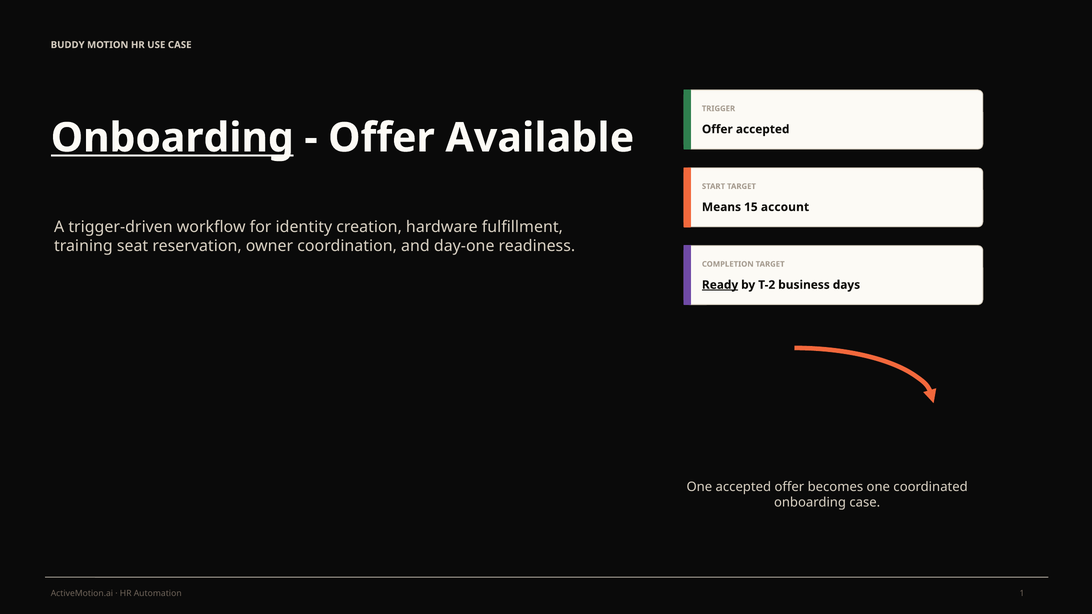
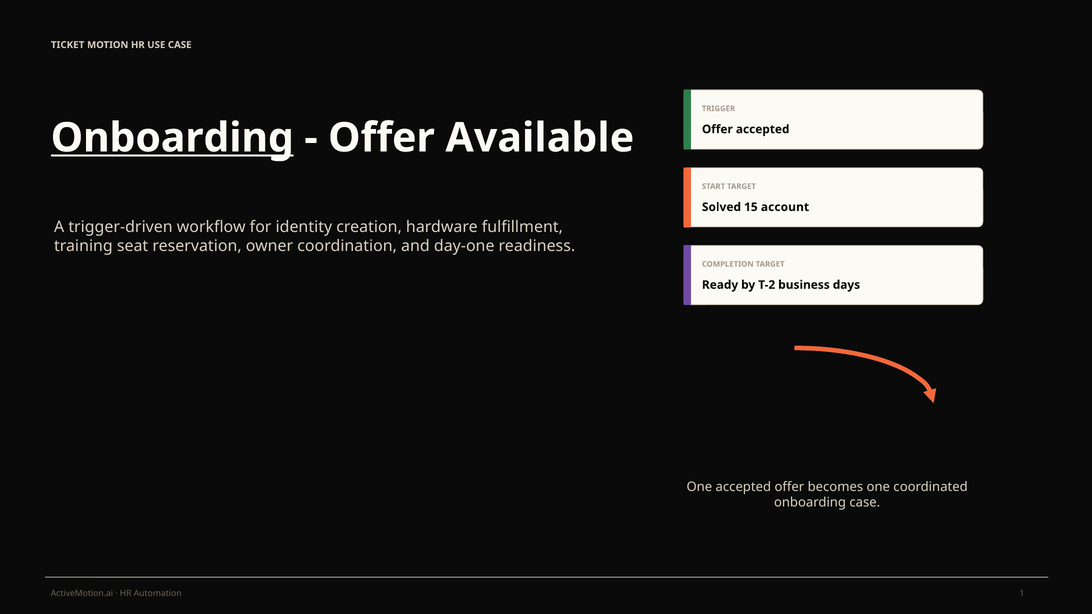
BUDDY: BUDDY -> TICKET
Means: Means -> Solved
Ready underline: present -> none
